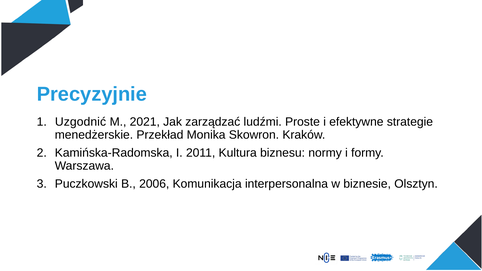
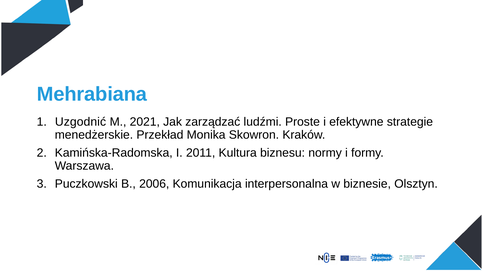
Precyzyjnie: Precyzyjnie -> Mehrabiana
